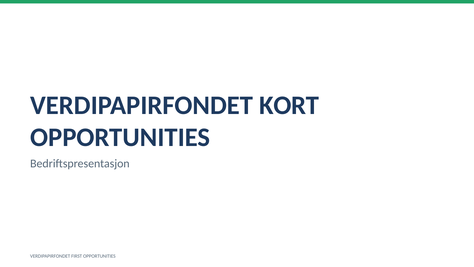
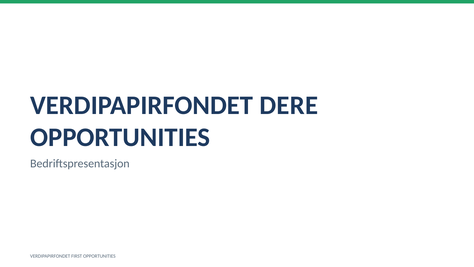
KORT: KORT -> DERE
